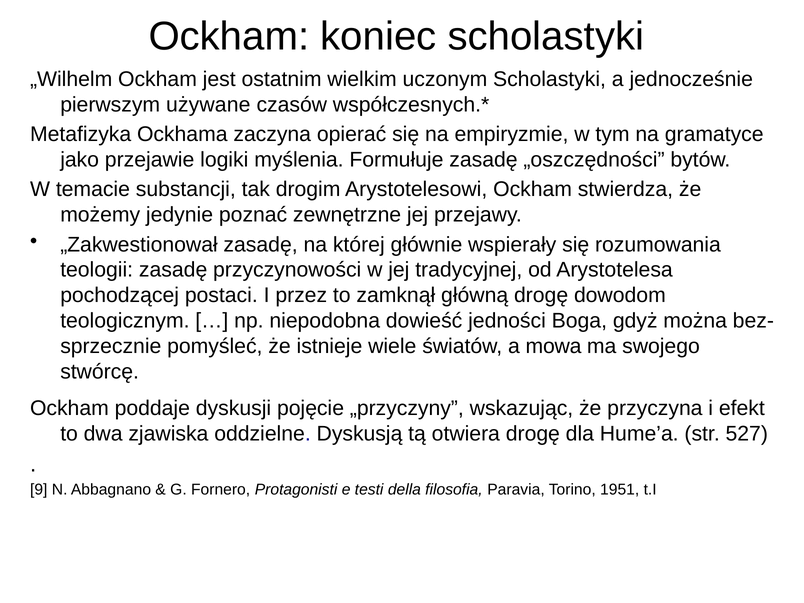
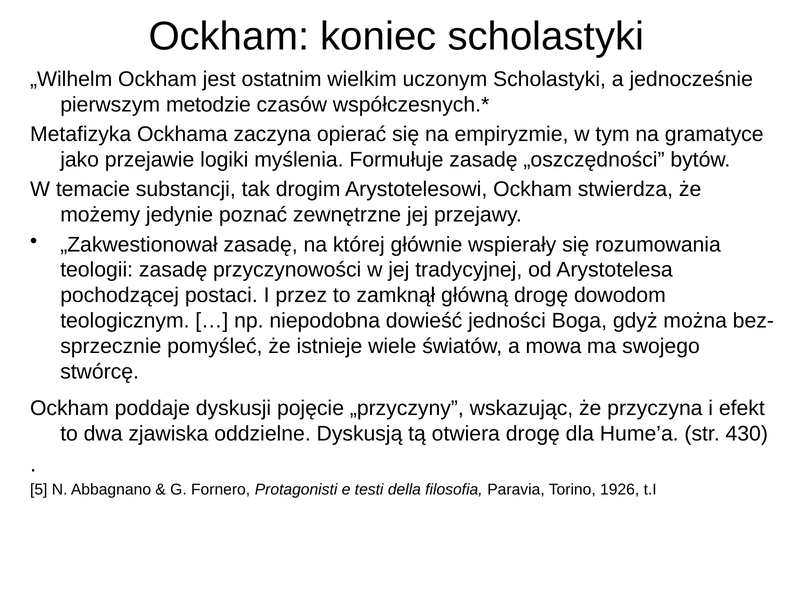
używane: używane -> metodzie
527: 527 -> 430
9: 9 -> 5
1951: 1951 -> 1926
